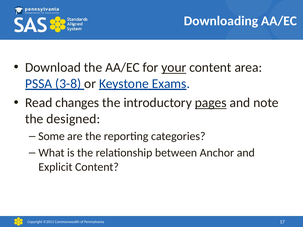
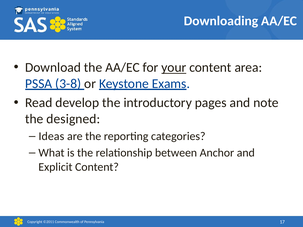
changes: changes -> develop
pages underline: present -> none
Some: Some -> Ideas
